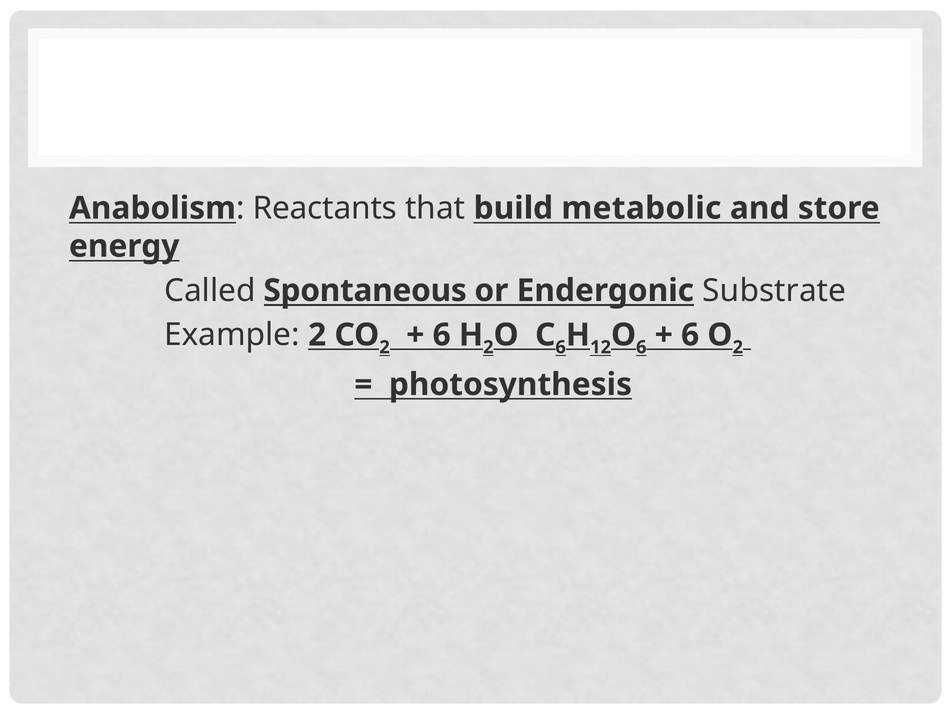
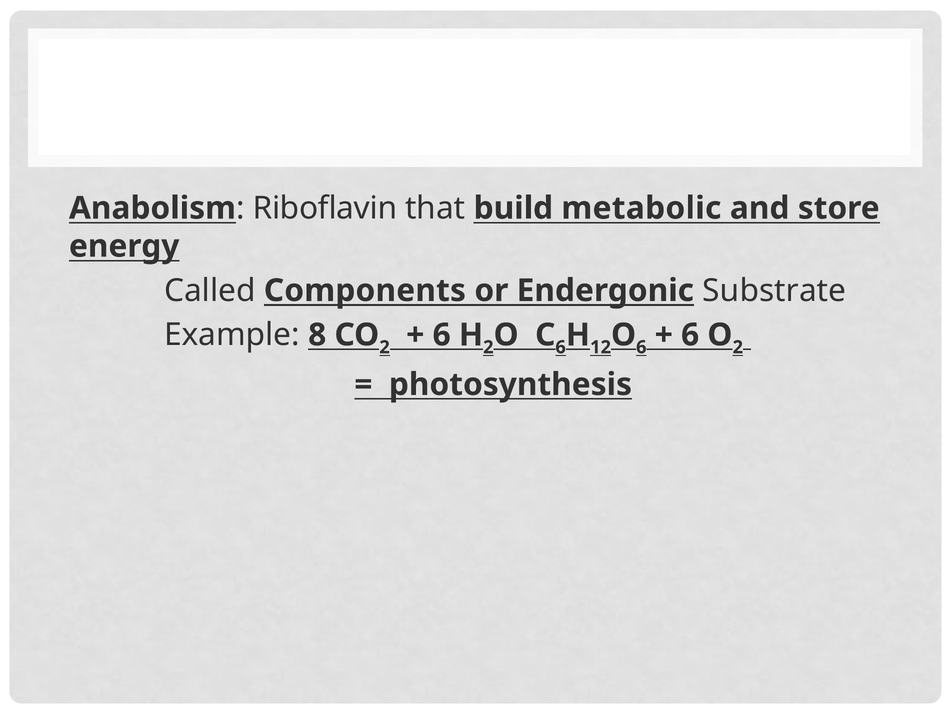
Reactants: Reactants -> Riboflavin
Spontaneous: Spontaneous -> Components
Example 2: 2 -> 8
